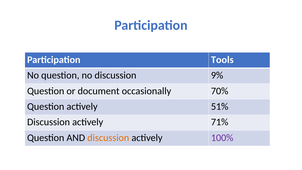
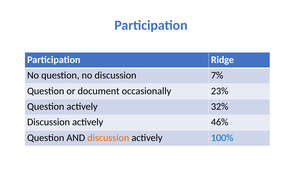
Tools: Tools -> Ridge
9%: 9% -> 7%
70%: 70% -> 23%
51%: 51% -> 32%
71%: 71% -> 46%
100% colour: purple -> blue
